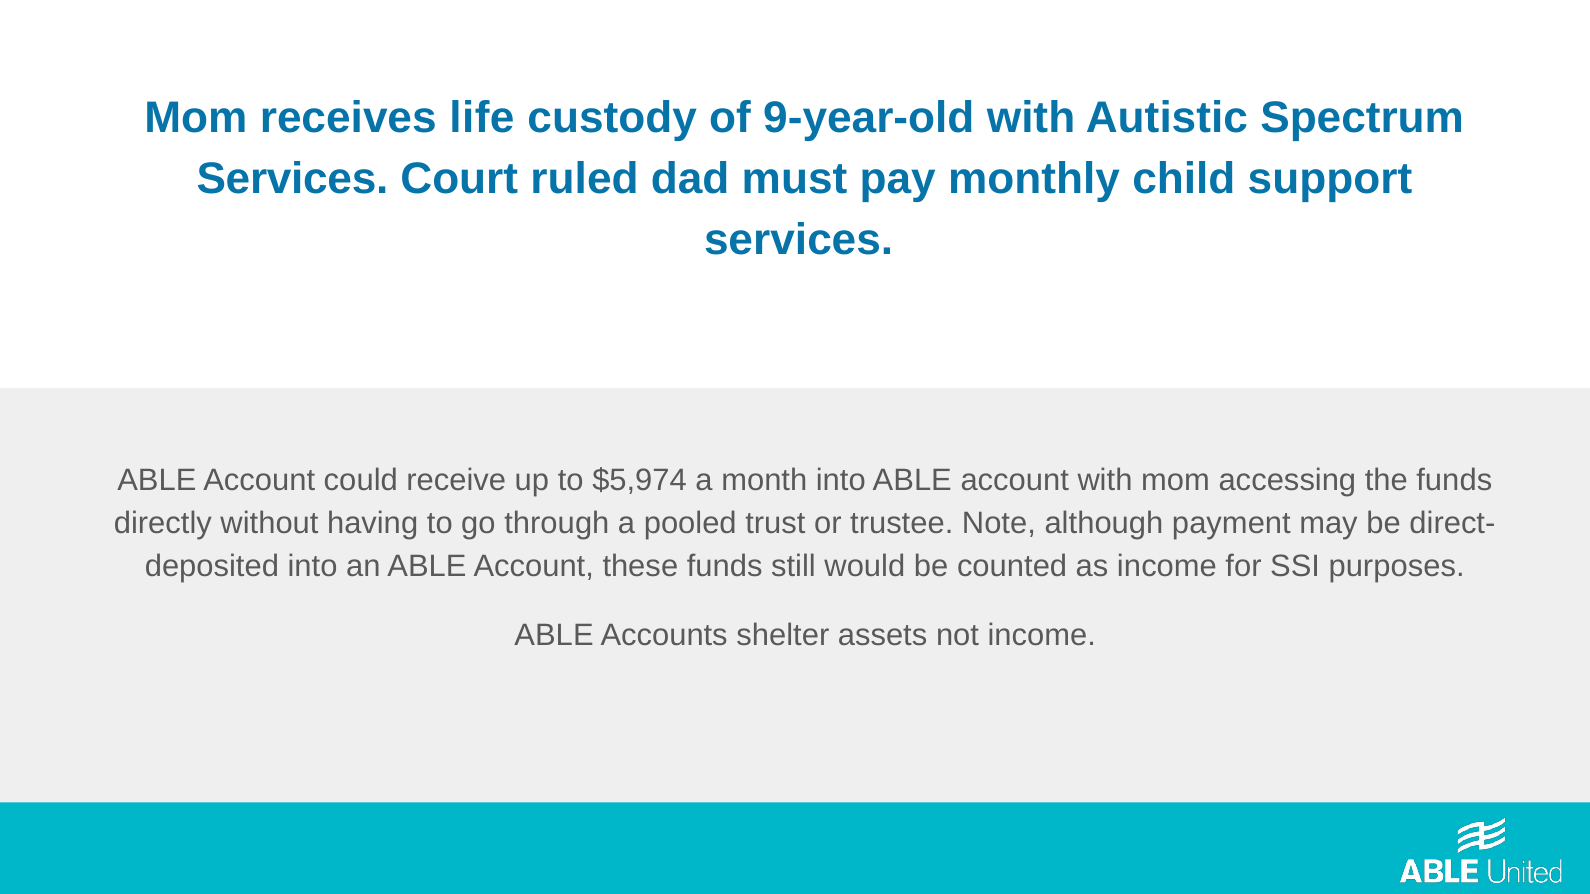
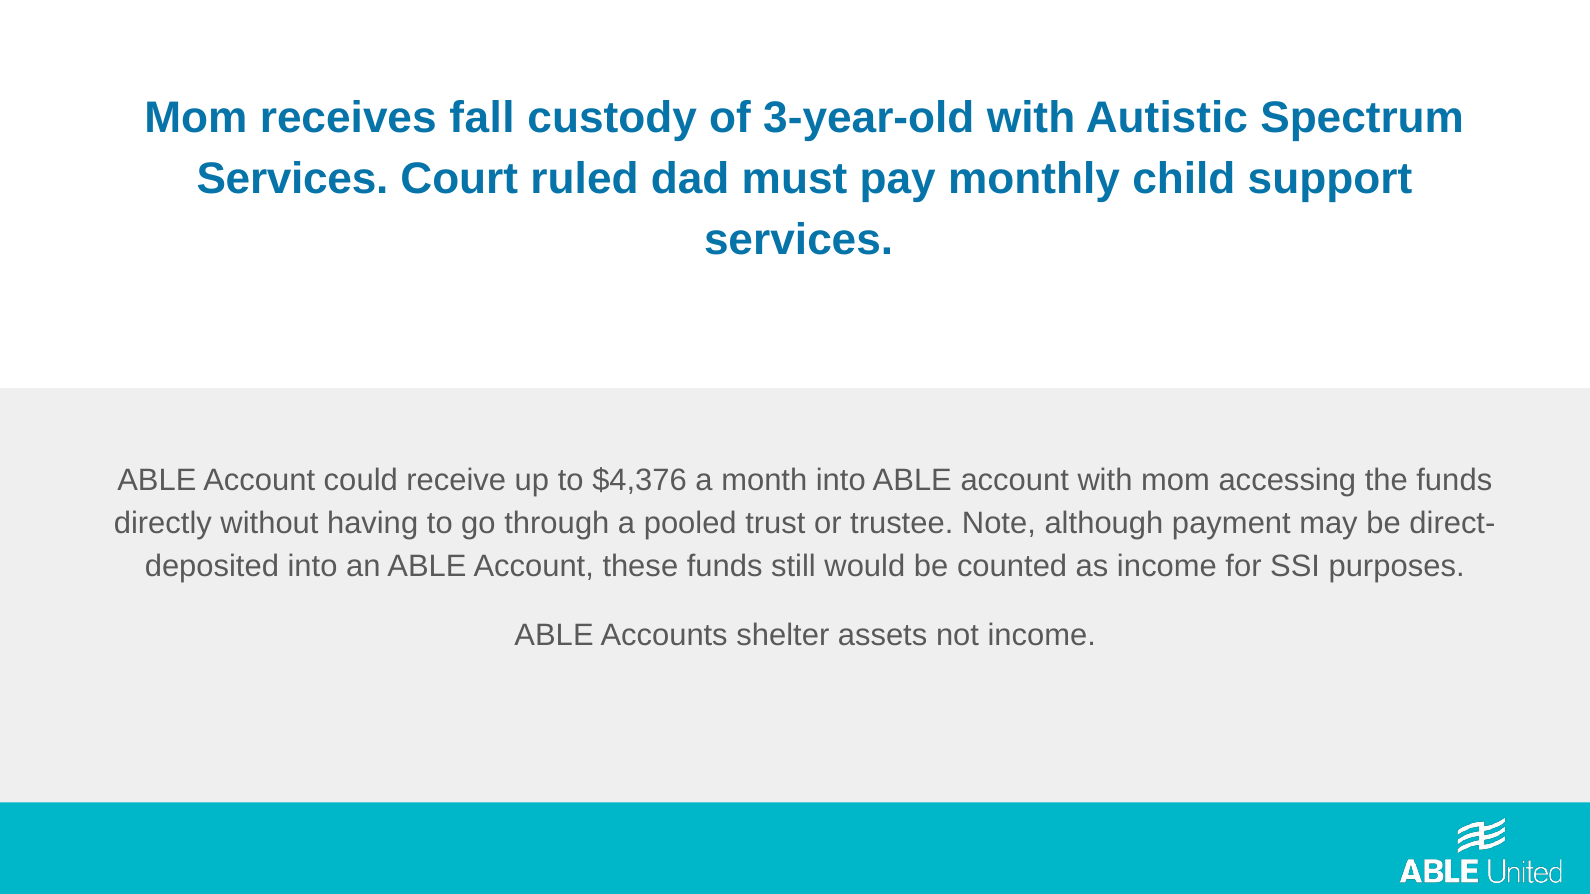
life: life -> fall
9-year-old: 9-year-old -> 3-year-old
$5,974: $5,974 -> $4,376
